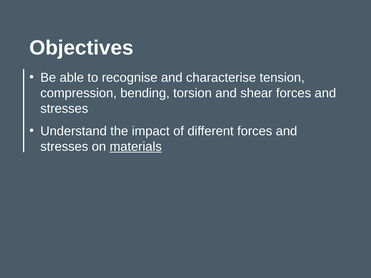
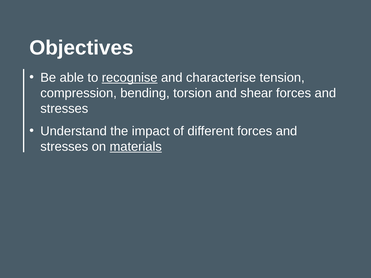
recognise underline: none -> present
